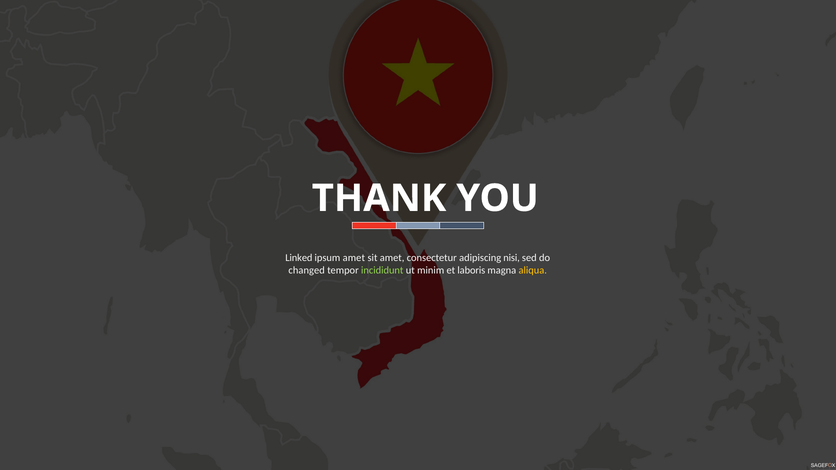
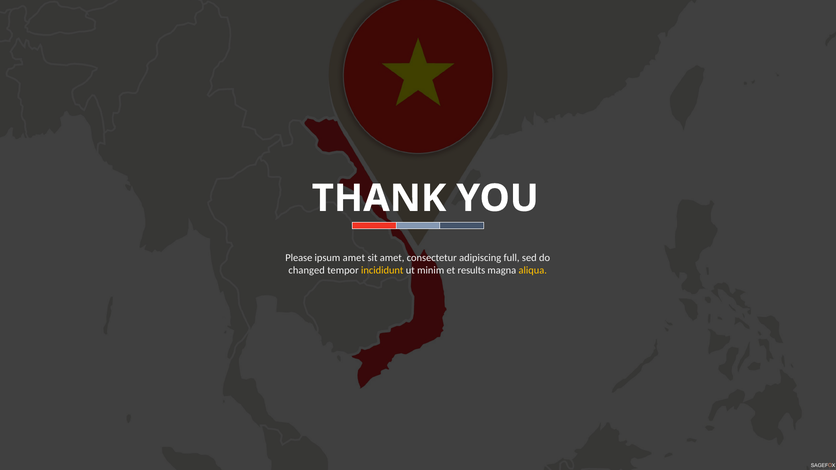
Linked: Linked -> Please
nisi: nisi -> full
incididunt colour: light green -> yellow
laboris: laboris -> results
